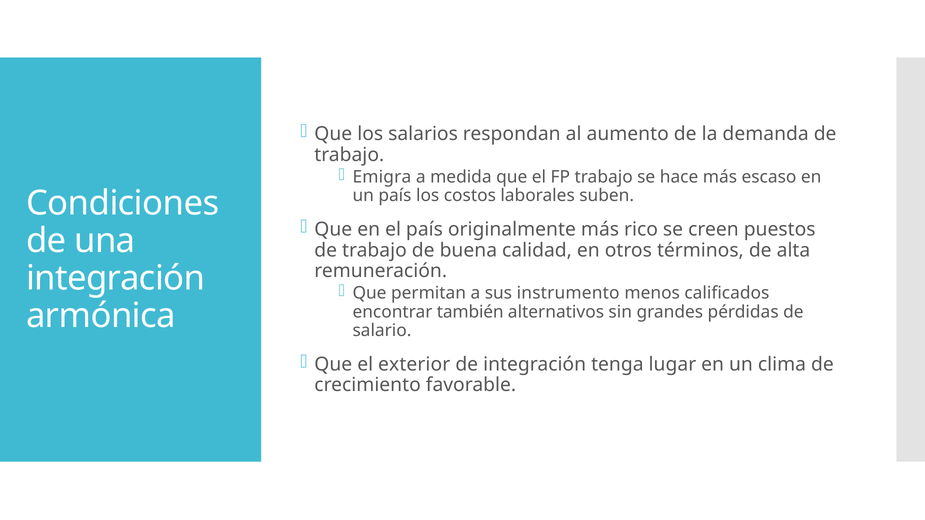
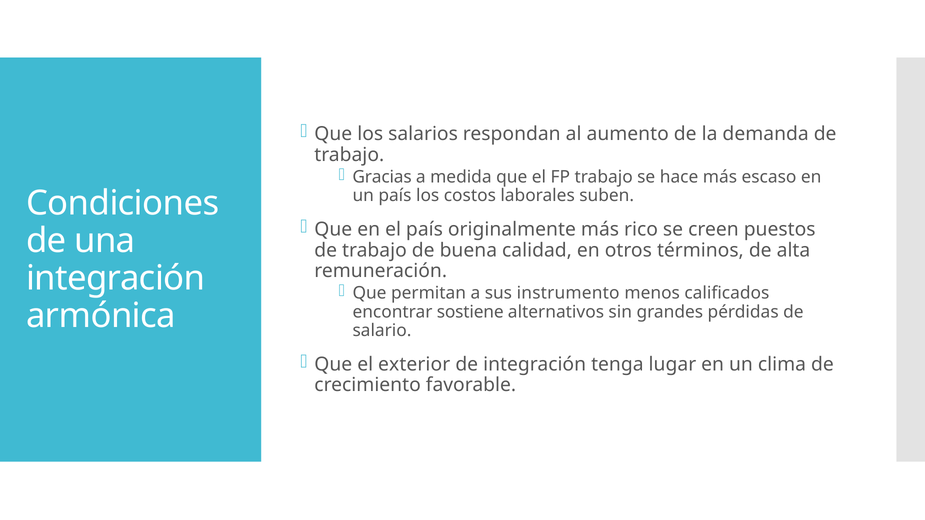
Emigra: Emigra -> Gracias
también: también -> sostiene
